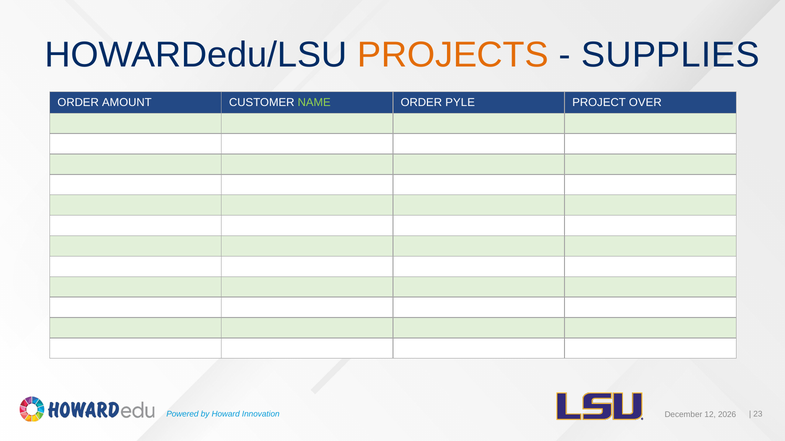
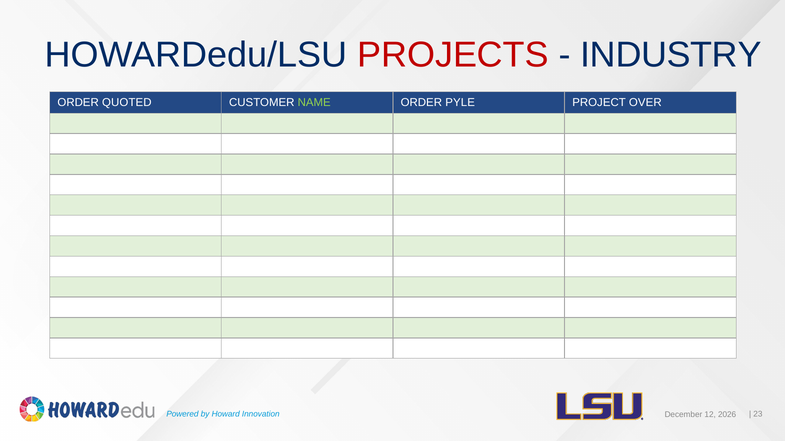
PROJECTS colour: orange -> red
SUPPLIES: SUPPLIES -> INDUSTRY
AMOUNT: AMOUNT -> QUOTED
